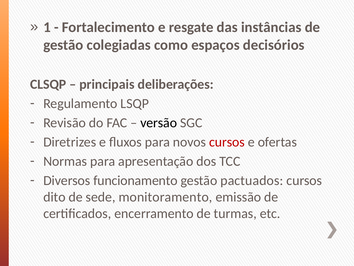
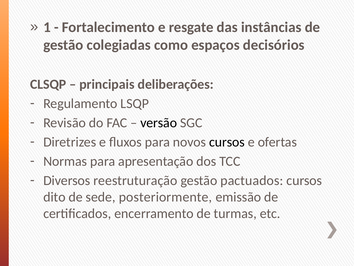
cursos at (227, 142) colour: red -> black
funcionamento: funcionamento -> reestruturação
monitoramento: monitoramento -> posteriormente
